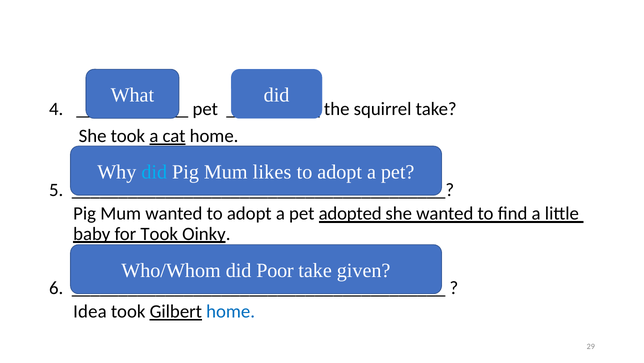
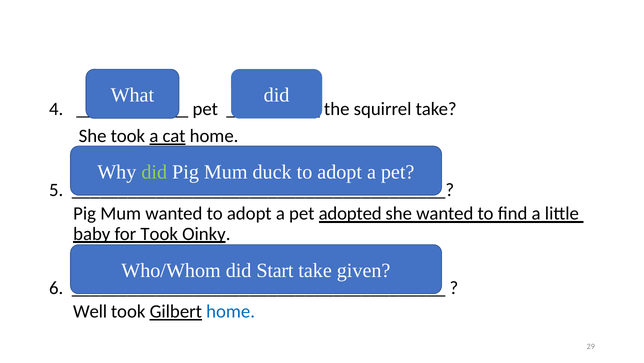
did at (154, 172) colour: light blue -> light green
likes: likes -> duck
Poor: Poor -> Start
Idea: Idea -> Well
